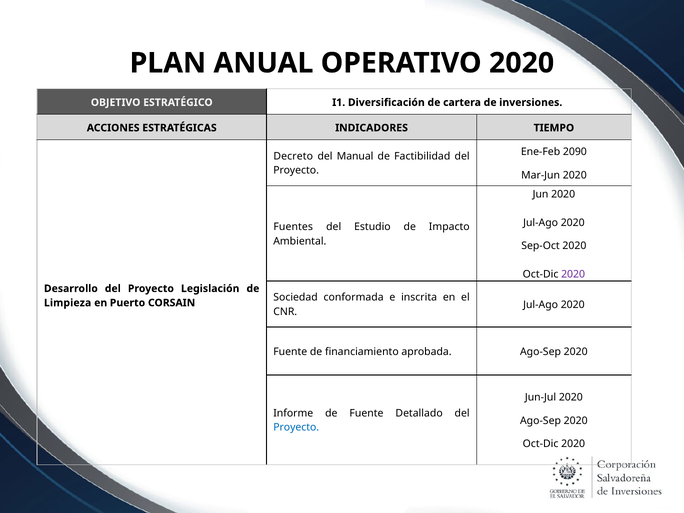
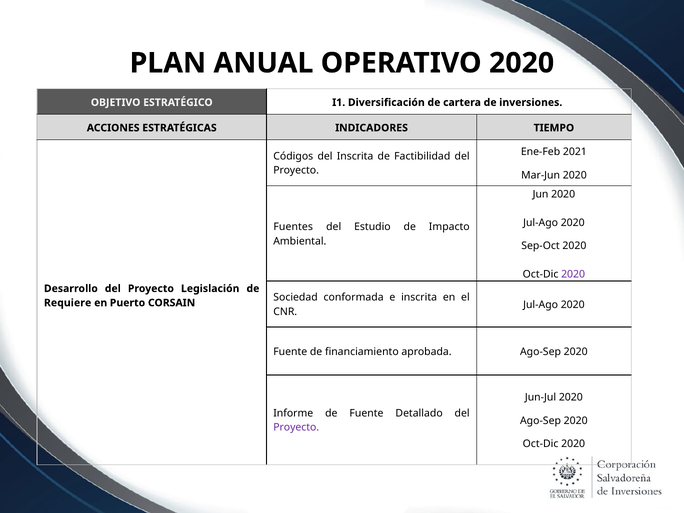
2090: 2090 -> 2021
Decreto: Decreto -> Códigos
del Manual: Manual -> Inscrita
Limpieza: Limpieza -> Requiere
Proyecto at (296, 428) colour: blue -> purple
